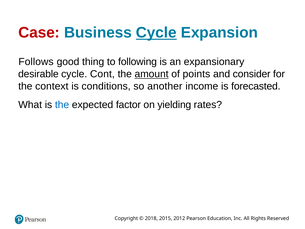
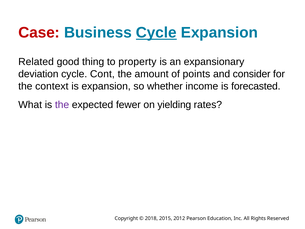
Follows: Follows -> Related
following: following -> property
desirable: desirable -> deviation
amount underline: present -> none
is conditions: conditions -> expansion
another: another -> whether
the at (62, 105) colour: blue -> purple
factor: factor -> fewer
